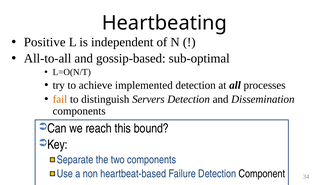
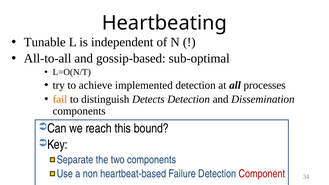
Positive: Positive -> Tunable
Servers: Servers -> Detects
Component colour: black -> red
